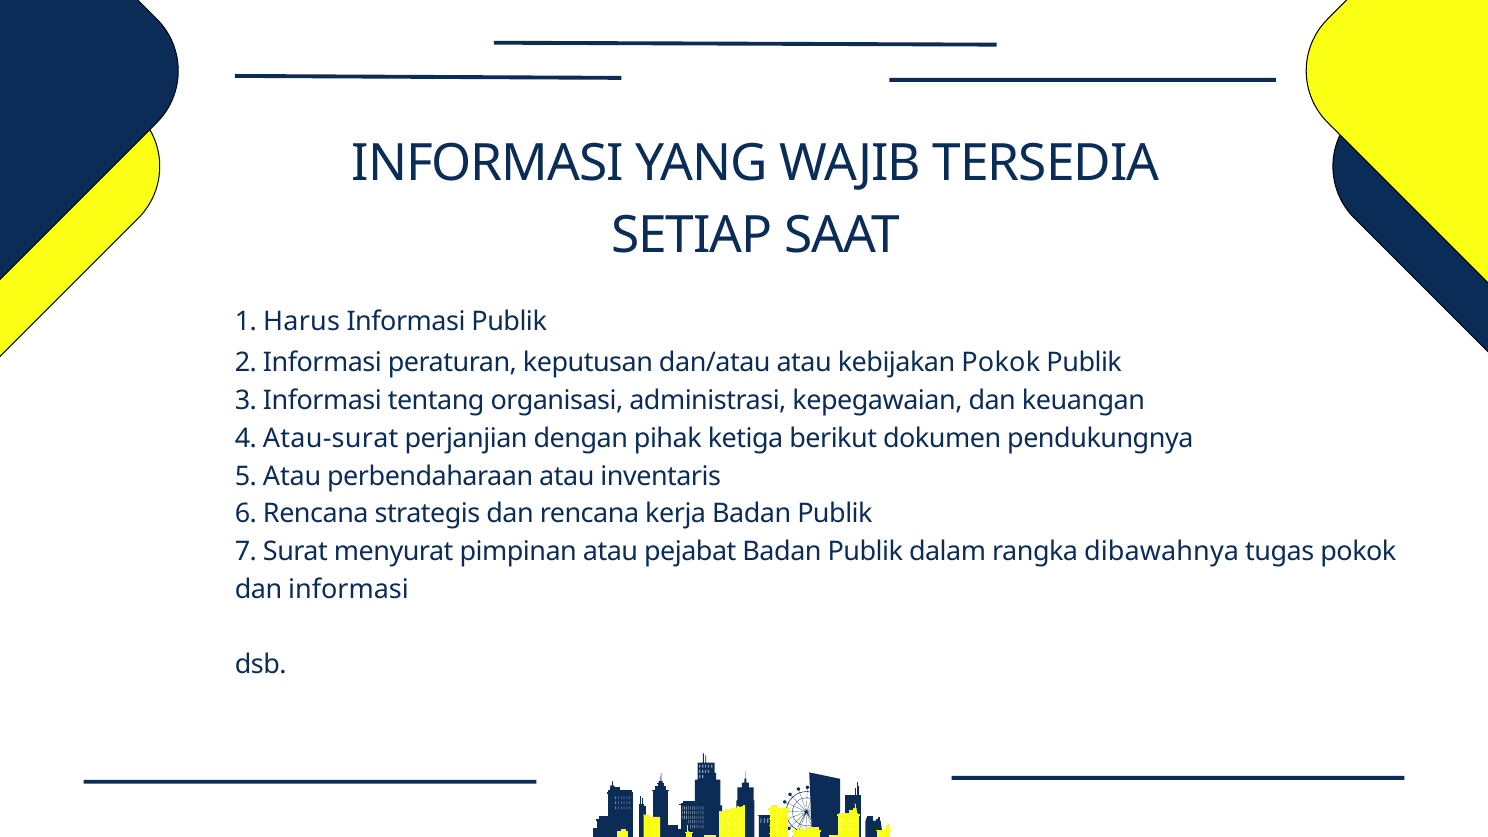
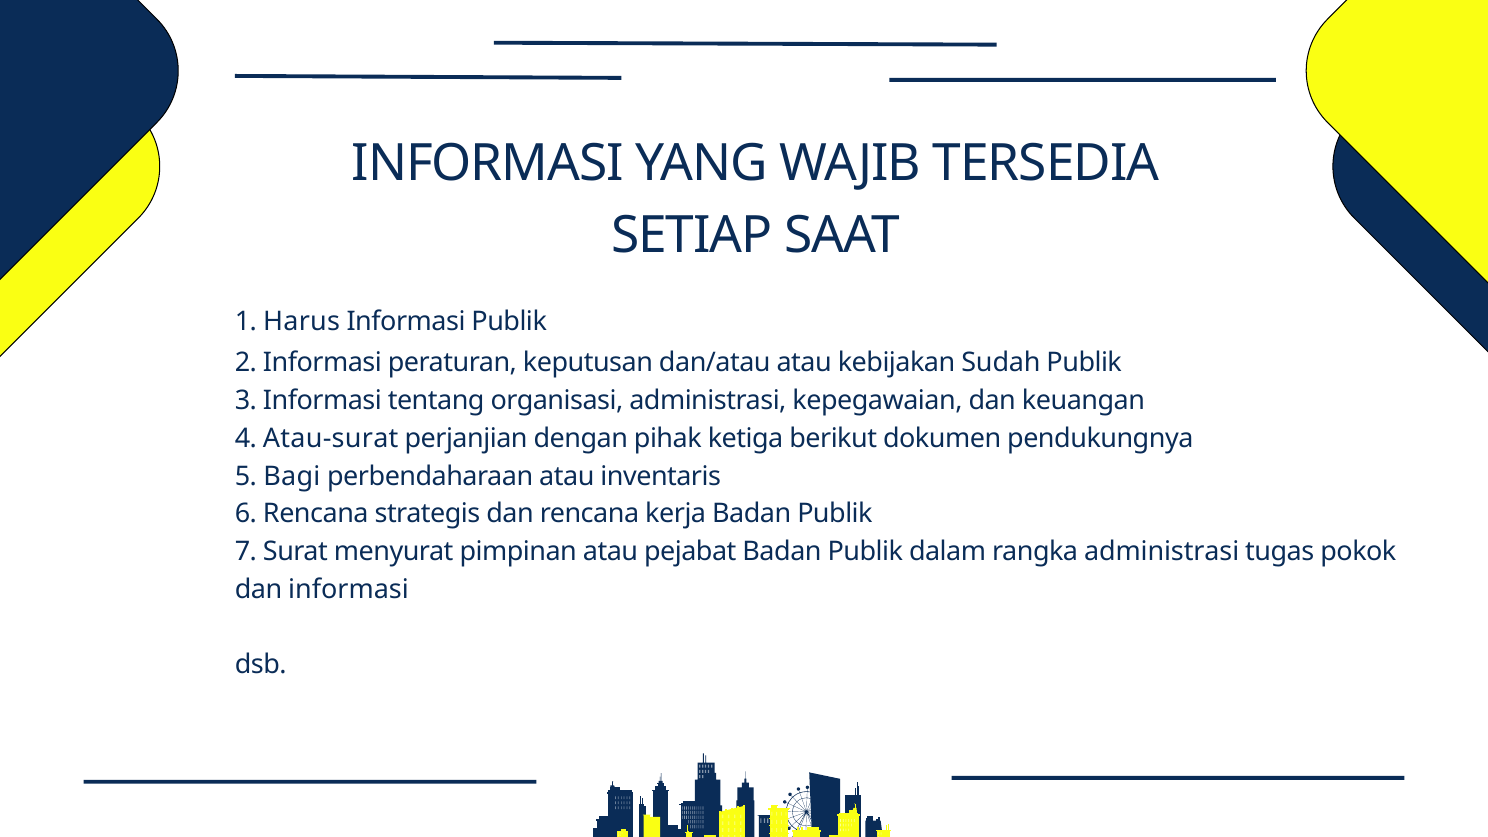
kebijakan Pokok: Pokok -> Sudah
5 Atau: Atau -> Bagi
rangka dibawahnya: dibawahnya -> administrasi
